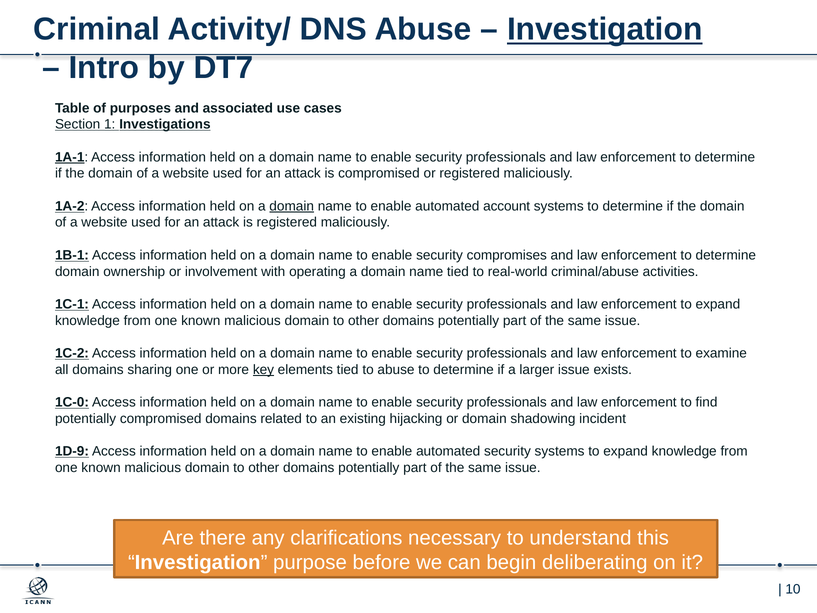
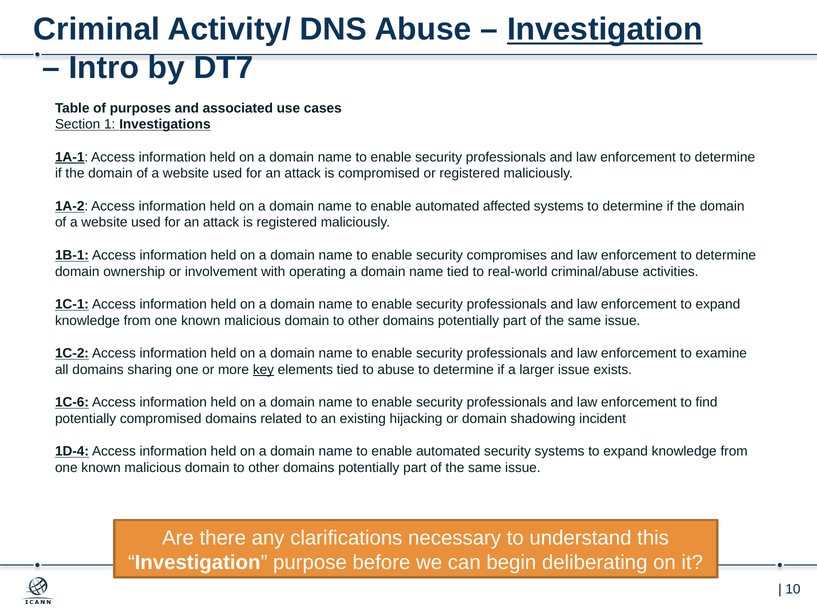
domain at (292, 206) underline: present -> none
account: account -> affected
1C-0: 1C-0 -> 1C-6
1D-9: 1D-9 -> 1D-4
